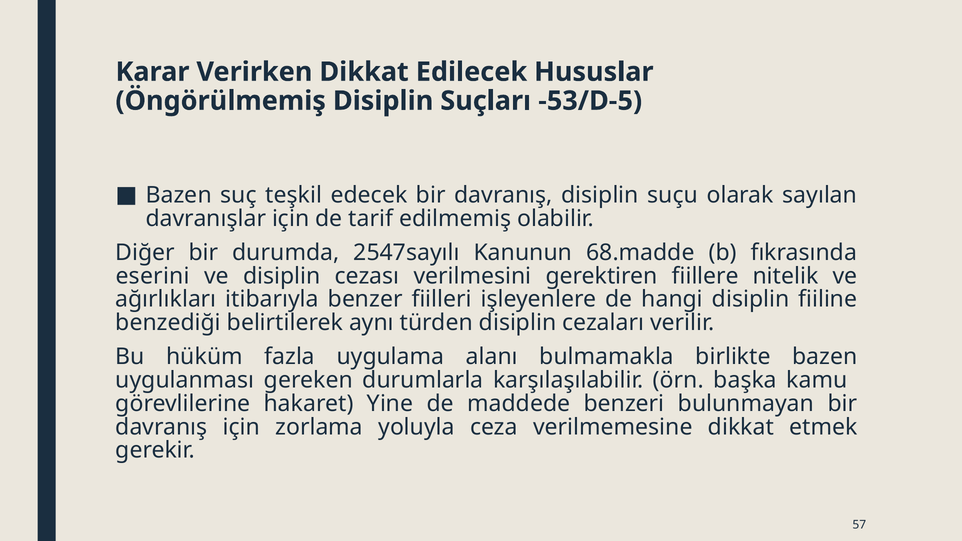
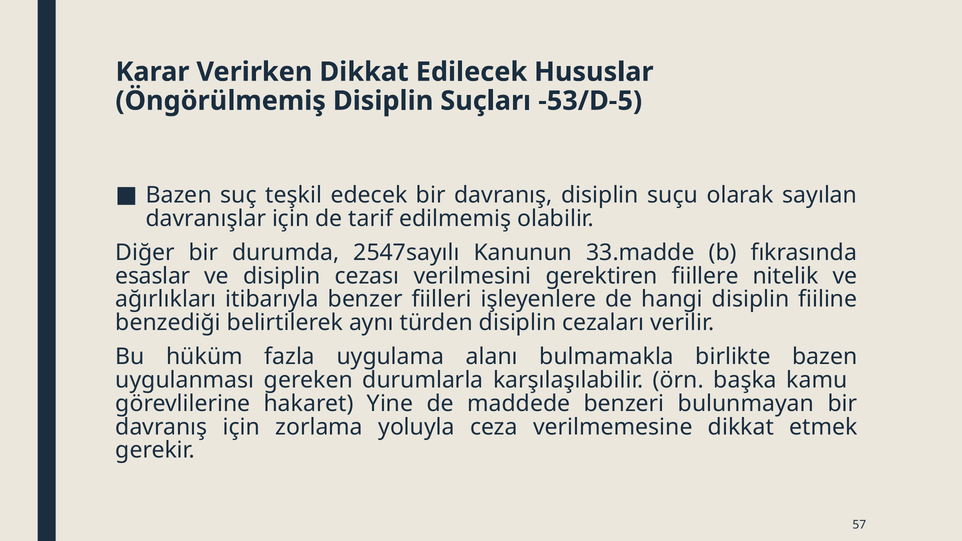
68.madde: 68.madde -> 33.madde
eserini: eserini -> esaslar
